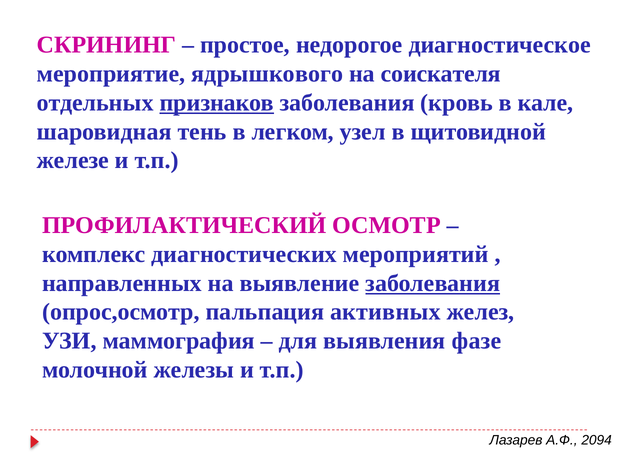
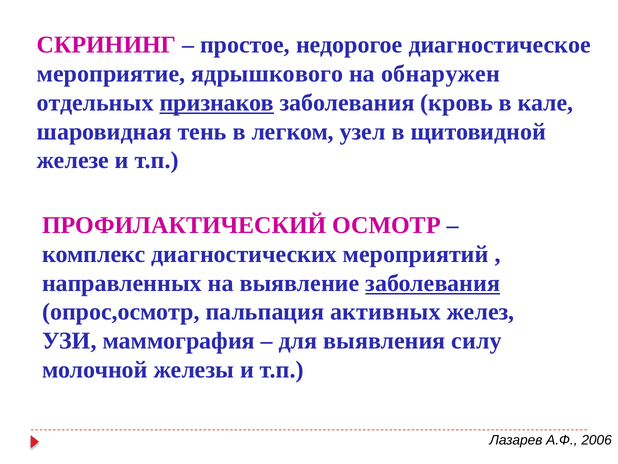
соискателя: соискателя -> обнаружен
фазе: фазе -> силу
2094: 2094 -> 2006
